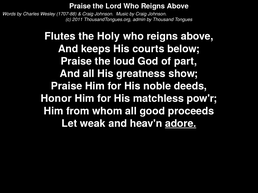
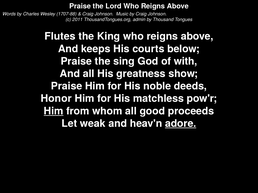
Holy: Holy -> King
loud: loud -> sing
part: part -> with
Him at (54, 111) underline: none -> present
